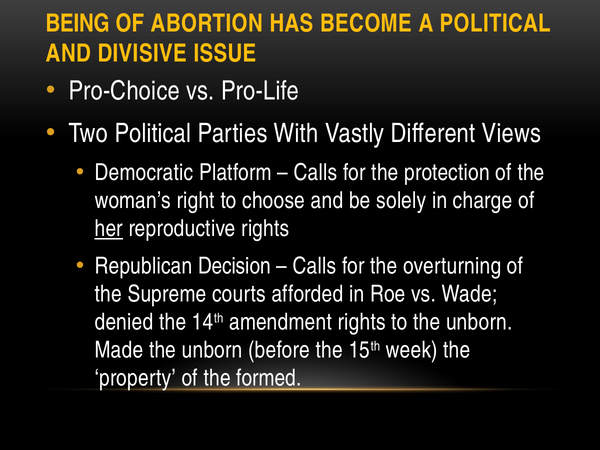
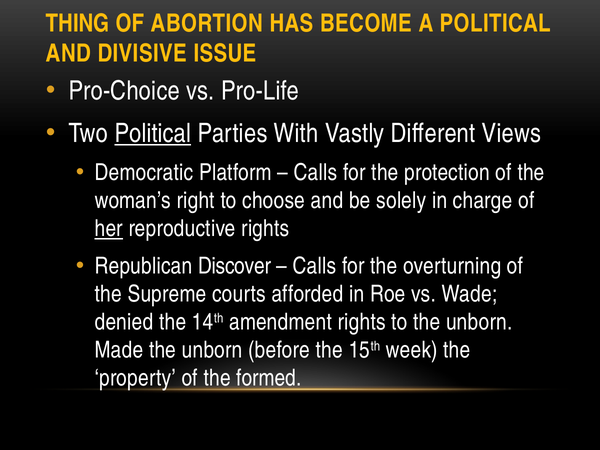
BEING: BEING -> THING
Political at (153, 133) underline: none -> present
Decision: Decision -> Discover
